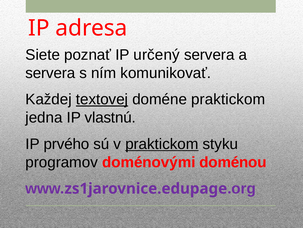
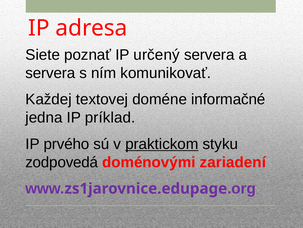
textovej underline: present -> none
doméne praktickom: praktickom -> informačné
vlastnú: vlastnú -> príklad
programov: programov -> zodpovedá
doménou: doménou -> zariadení
